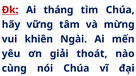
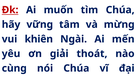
tháng: tháng -> muốn
